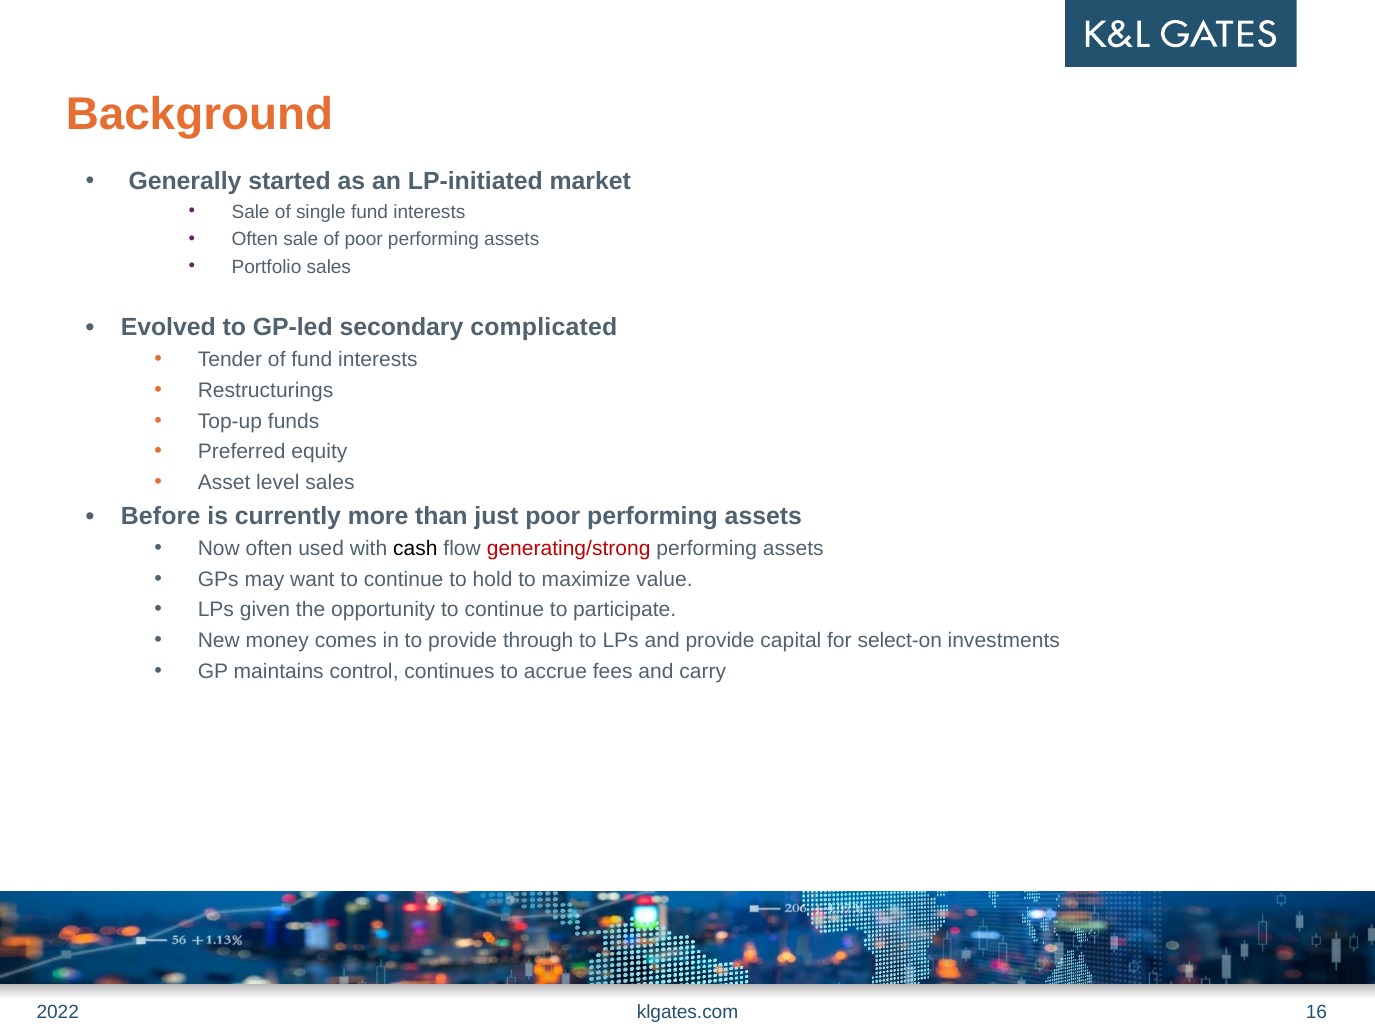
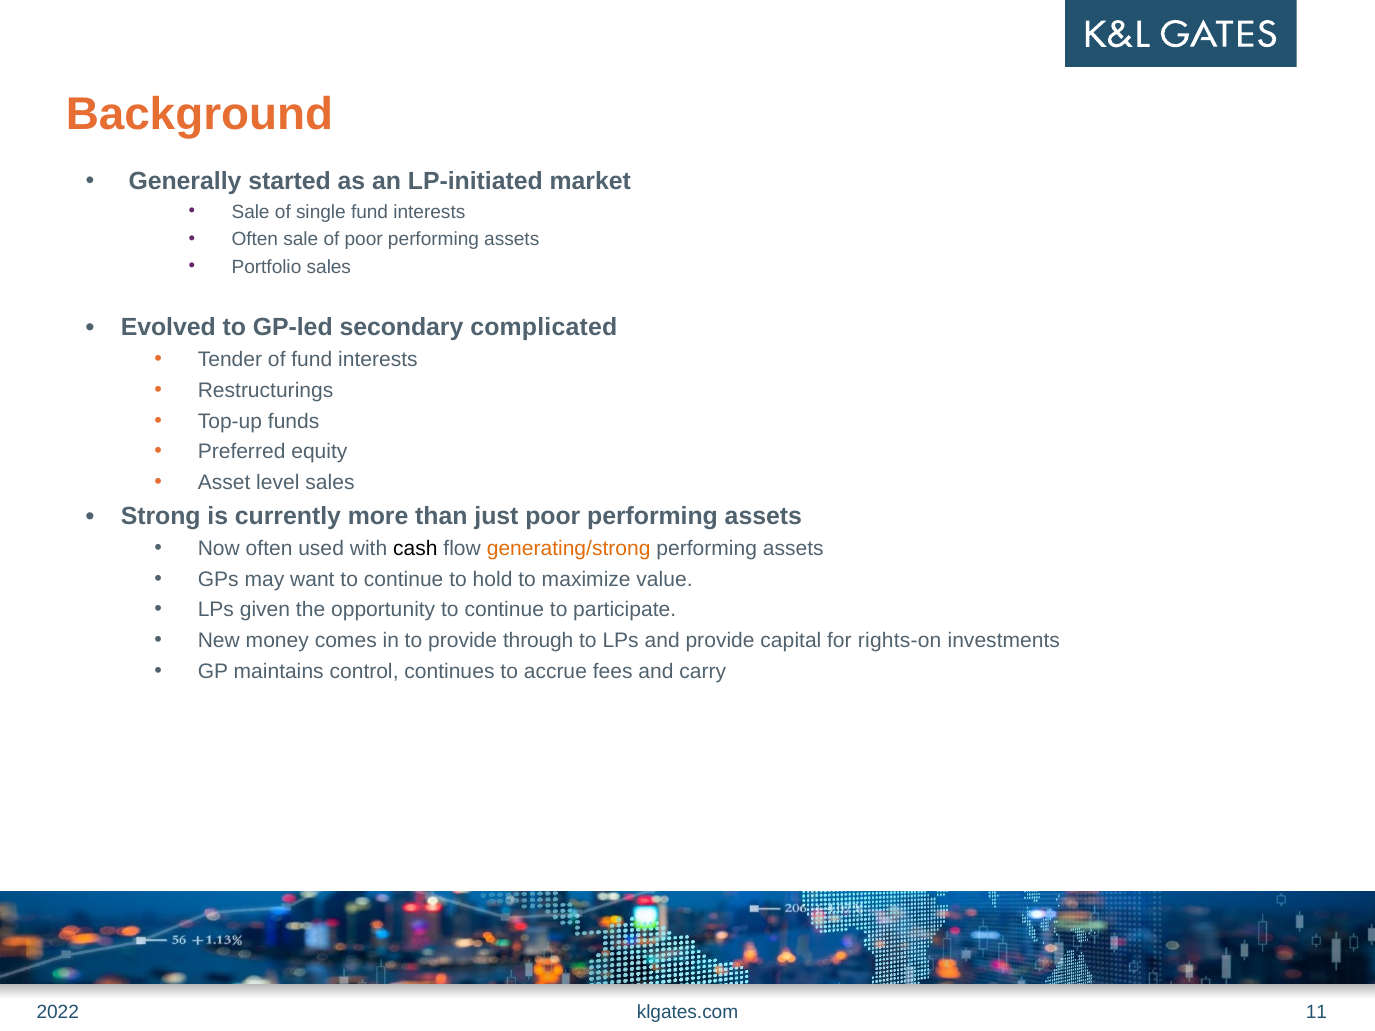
Before: Before -> Strong
generating/strong colour: red -> orange
select-on: select-on -> rights-on
16: 16 -> 11
